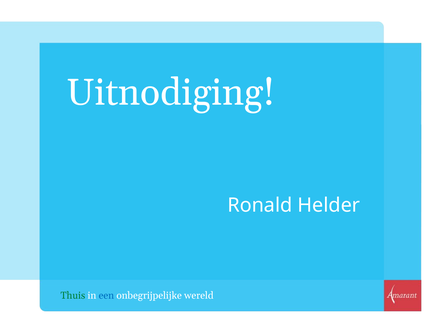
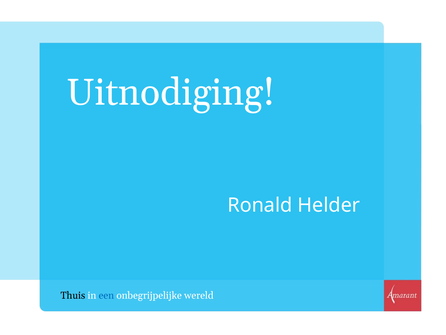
Thuis colour: green -> black
